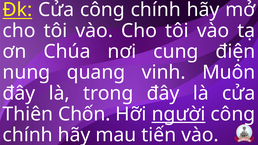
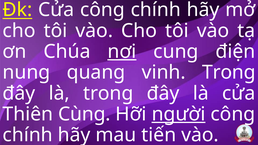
nơi underline: none -> present
vinh Muôn: Muôn -> Trong
Chốn: Chốn -> Cùng
